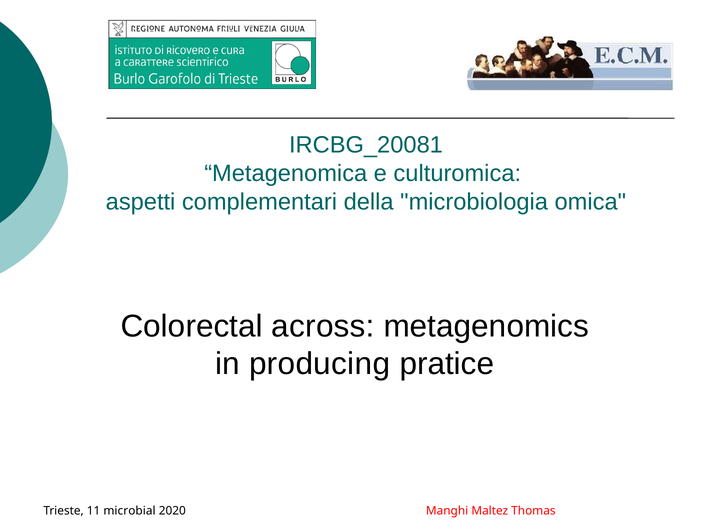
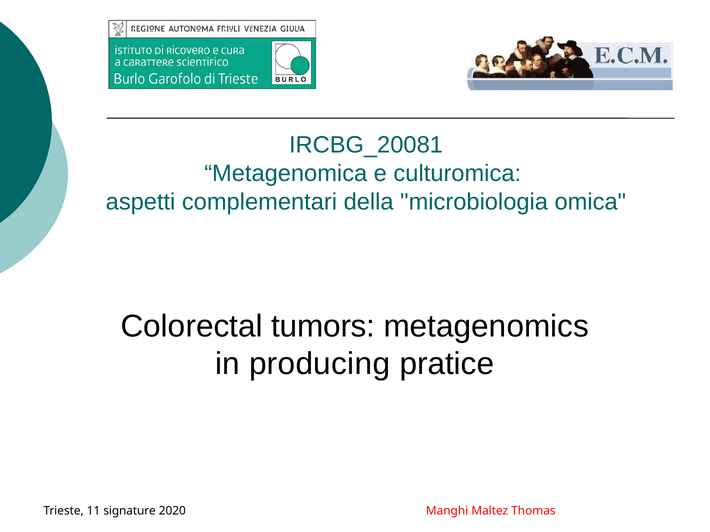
across: across -> tumors
microbial: microbial -> signature
